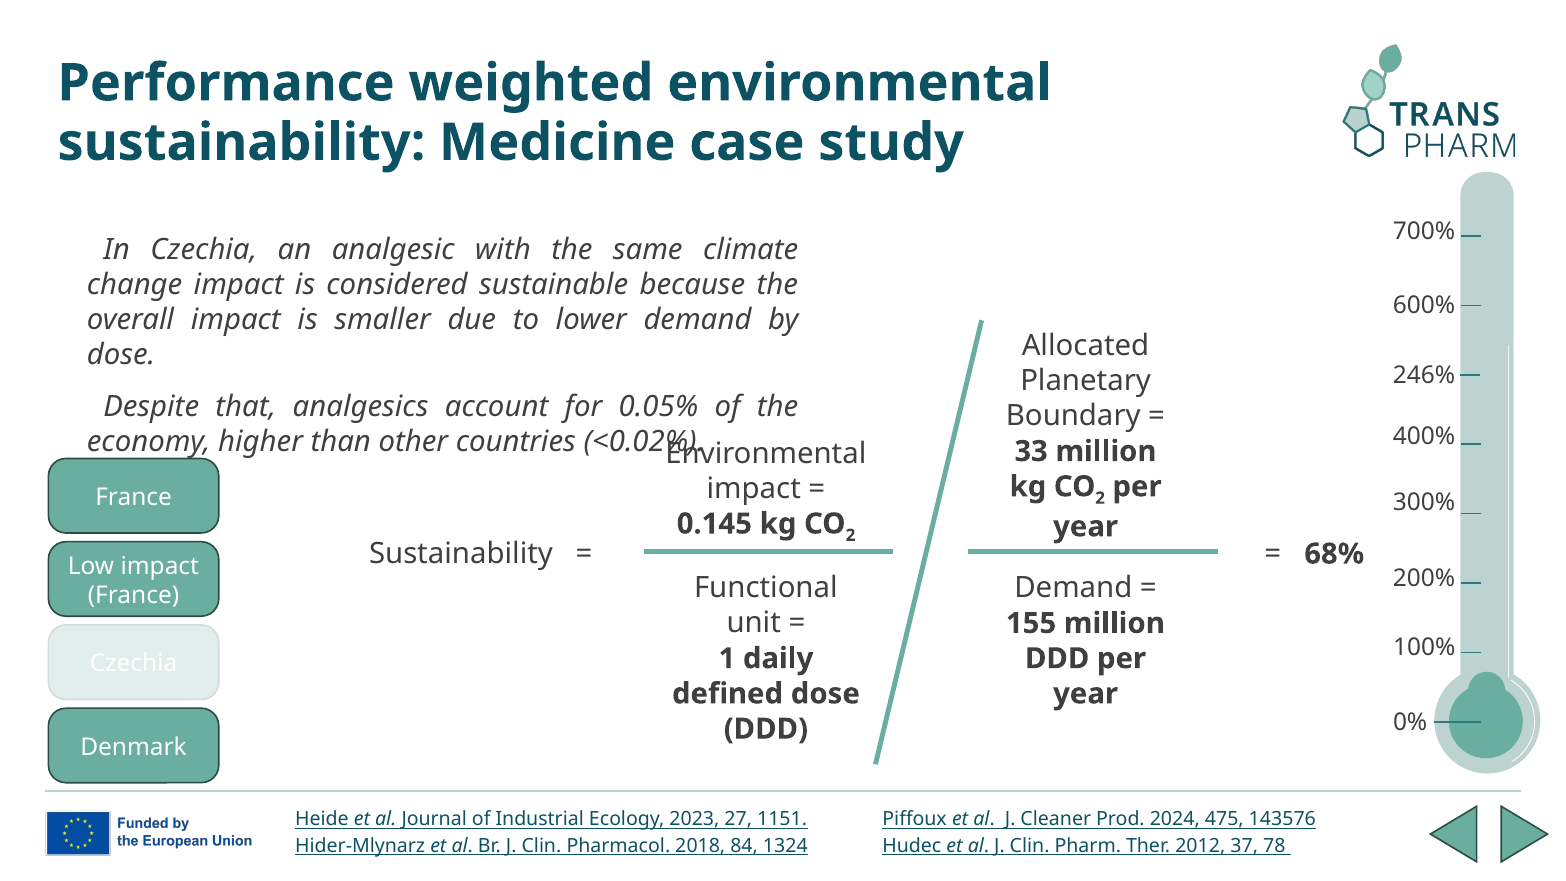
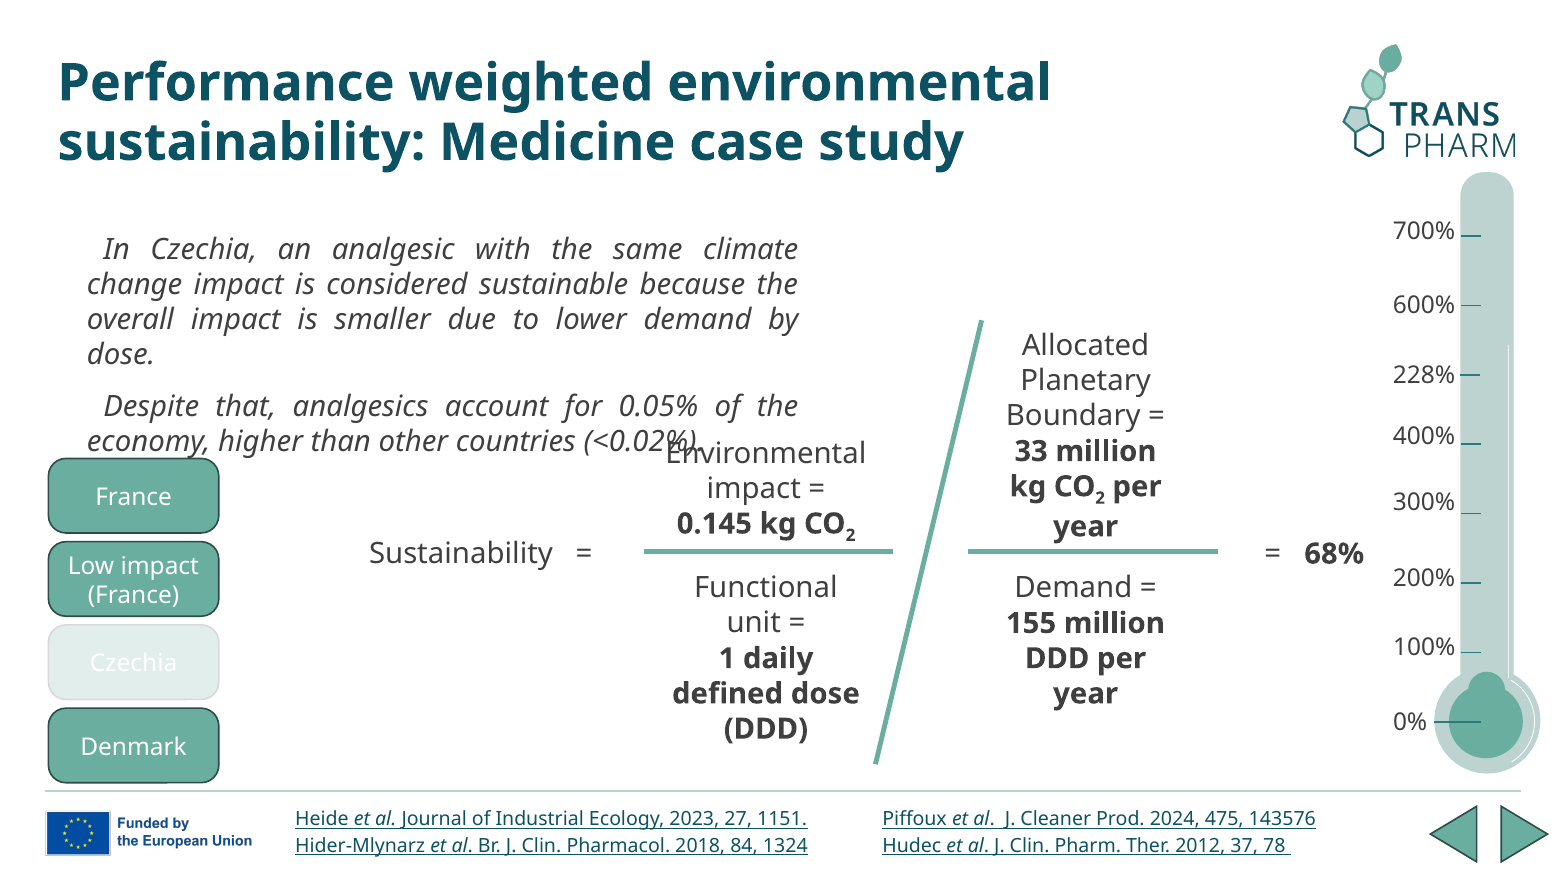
246%: 246% -> 228%
